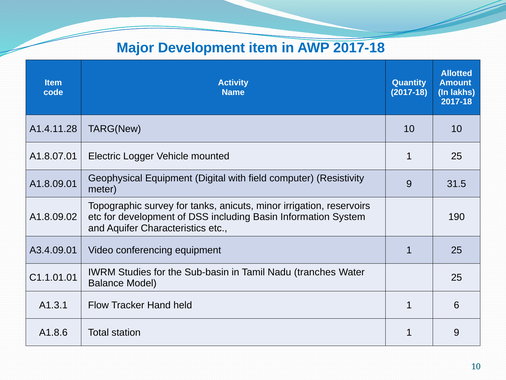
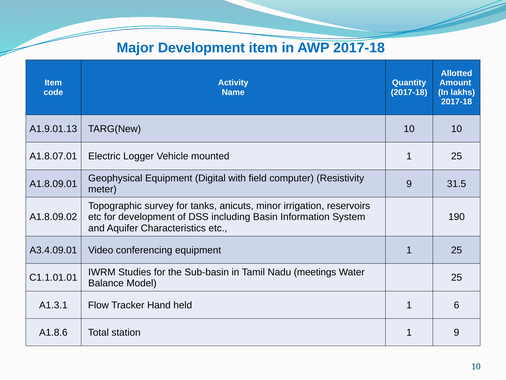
A1.4.11.28: A1.4.11.28 -> A1.9.01.13
tranches: tranches -> meetings
